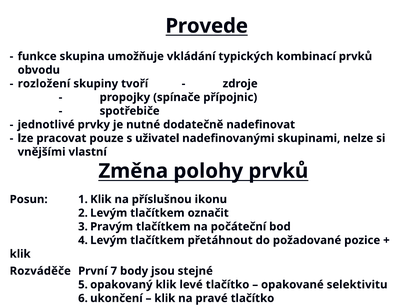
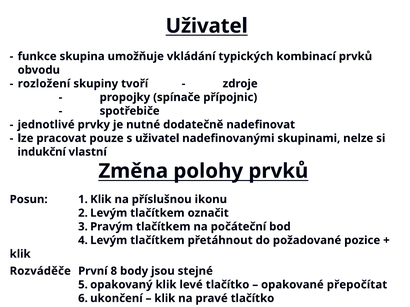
Provede at (207, 26): Provede -> Uživatel
vnějšími: vnějšími -> indukční
7: 7 -> 8
selektivitu: selektivitu -> přepočítat
